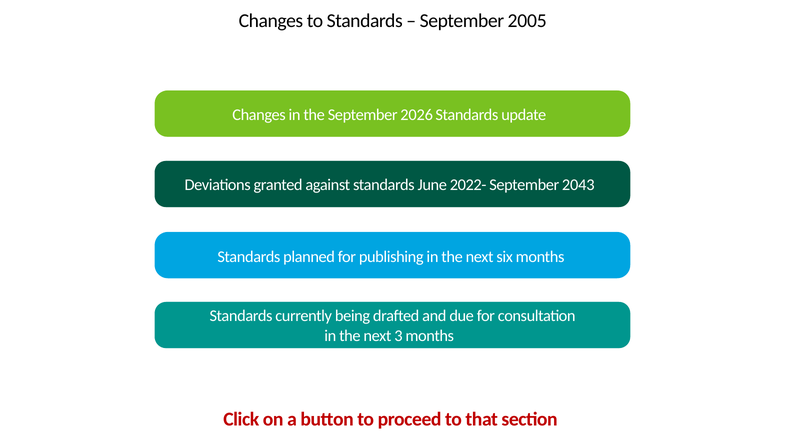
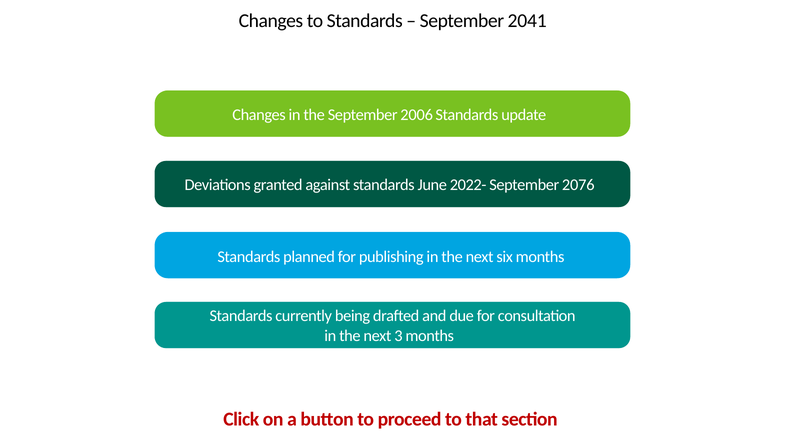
2005: 2005 -> 2041
2026: 2026 -> 2006
2043: 2043 -> 2076
